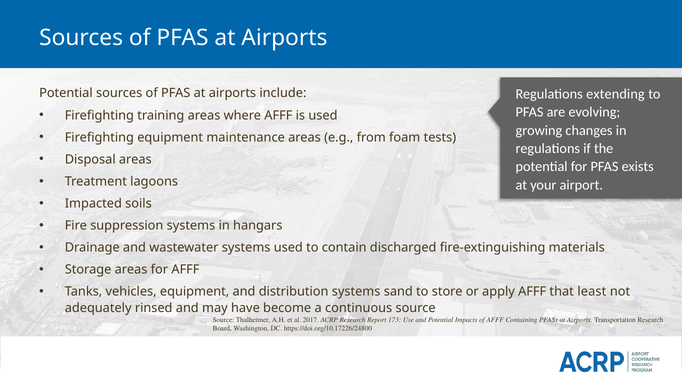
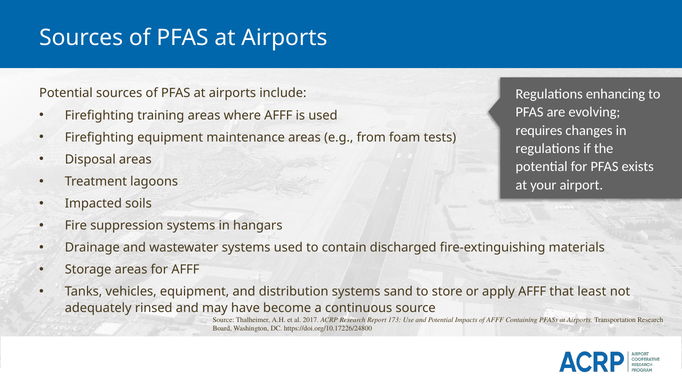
extending: extending -> enhancing
growing: growing -> requires
